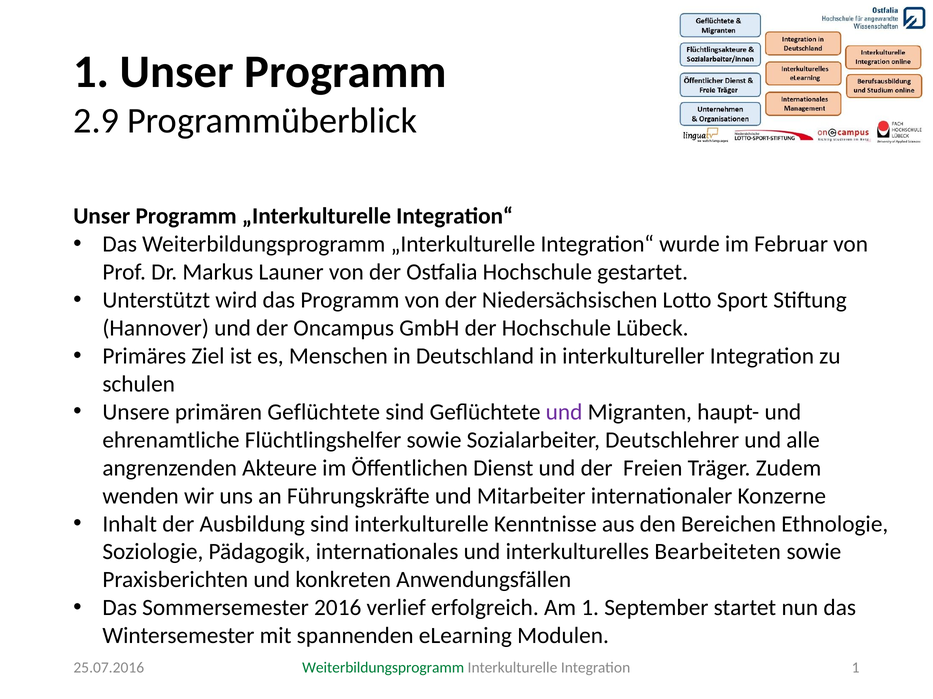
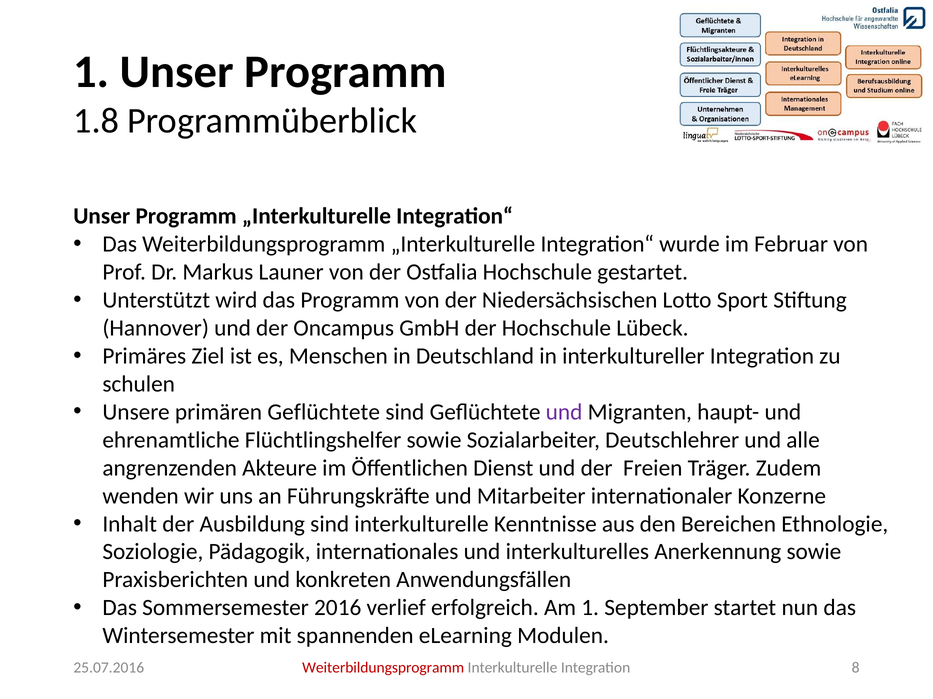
2.9: 2.9 -> 1.8
Bearbeiteten: Bearbeiteten -> Anerkennung
Weiterbildungsprogramm at (383, 668) colour: green -> red
Integration 1: 1 -> 8
